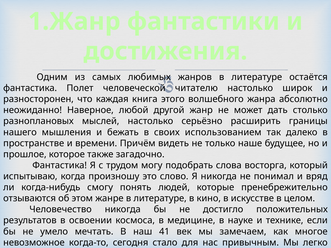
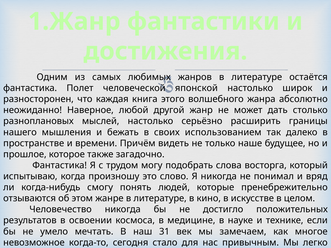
читателю: читателю -> японской
41: 41 -> 31
